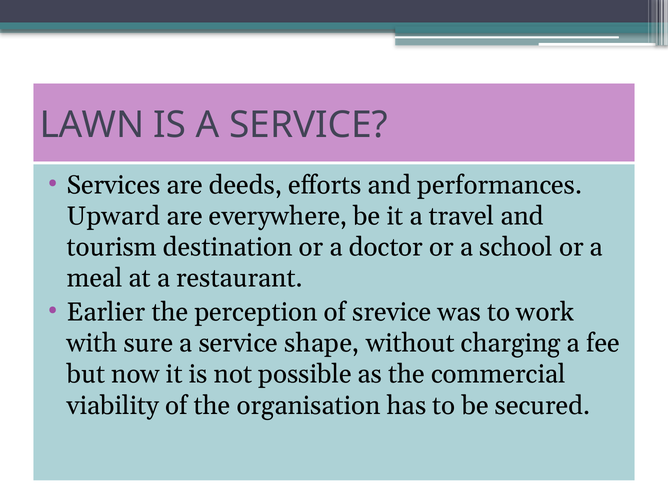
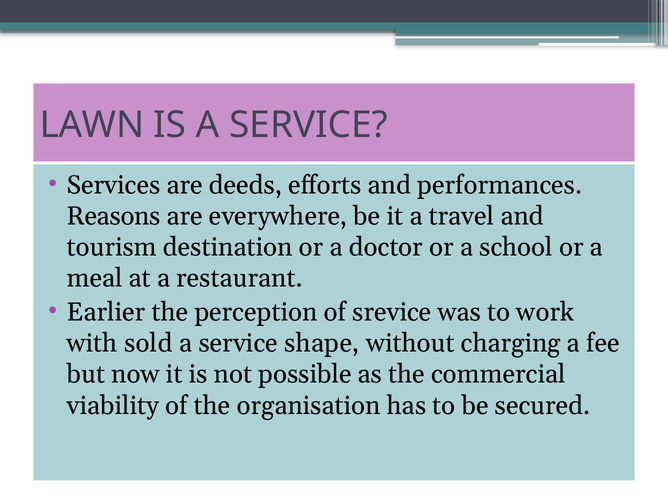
Upward: Upward -> Reasons
sure: sure -> sold
